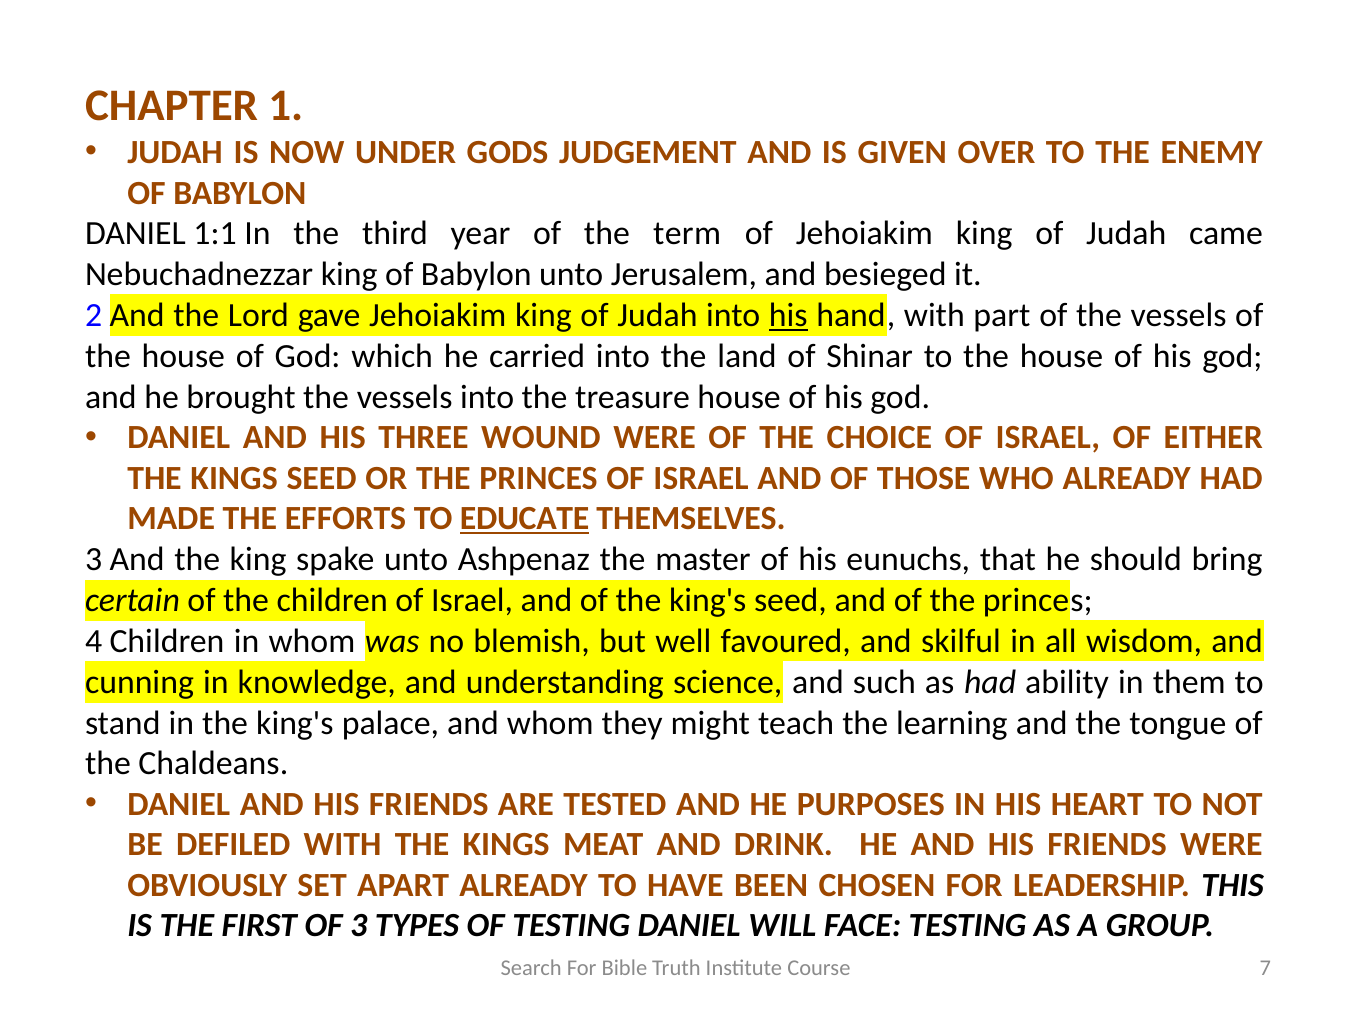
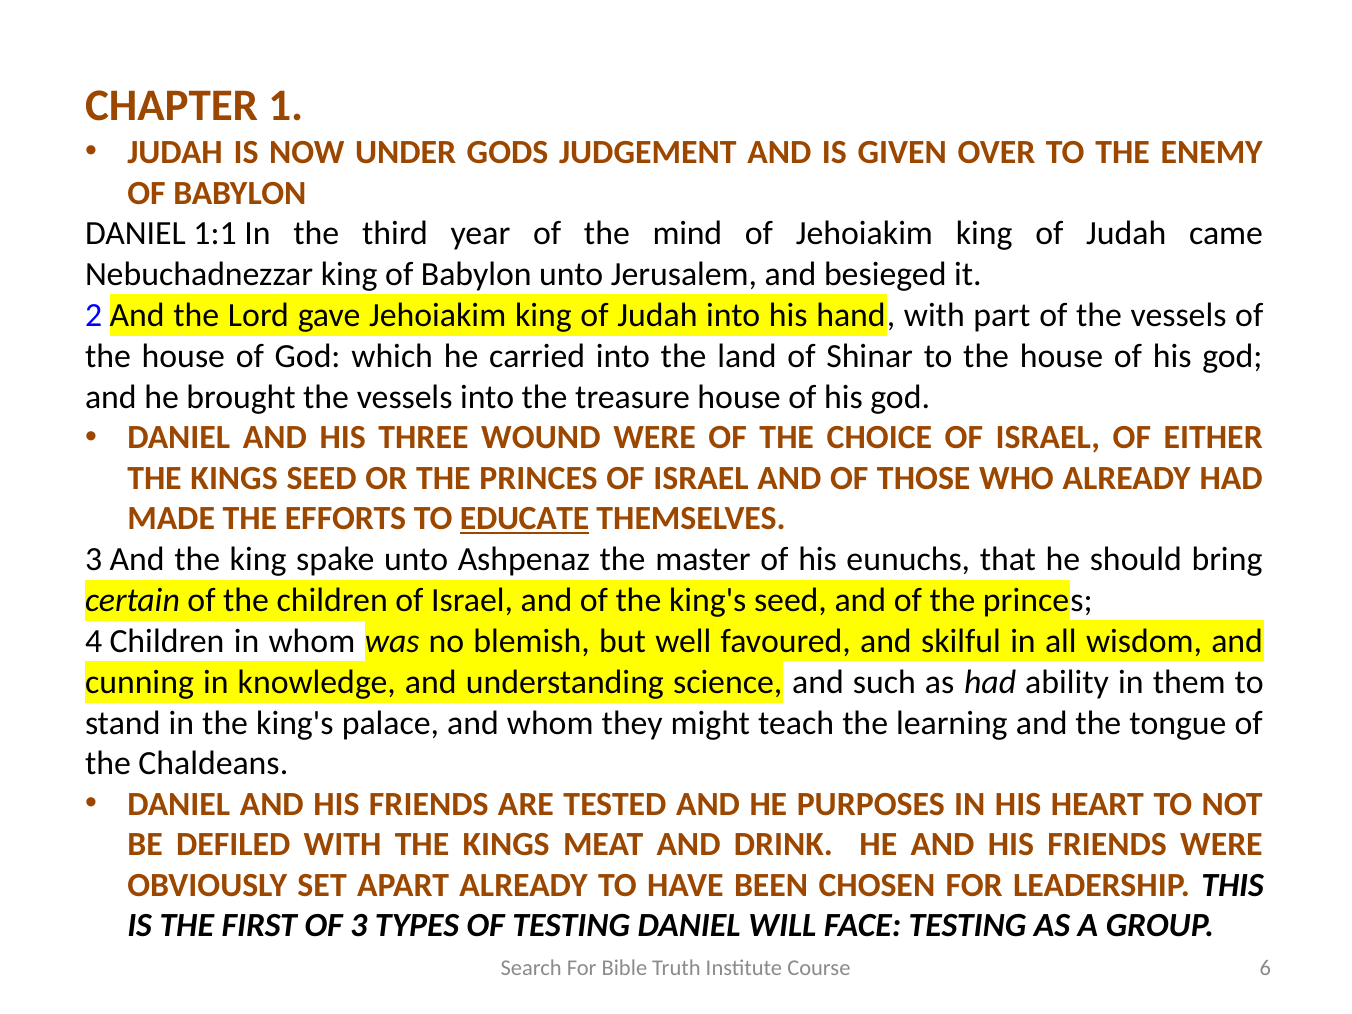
term: term -> mind
his at (788, 315) underline: present -> none
7: 7 -> 6
